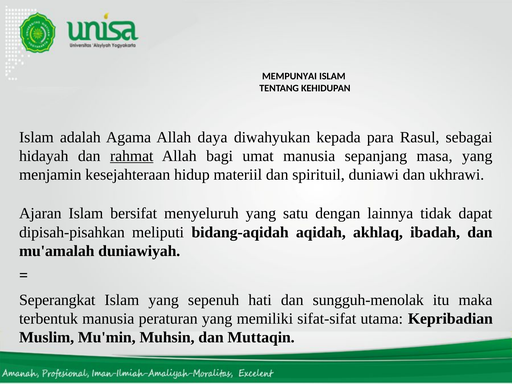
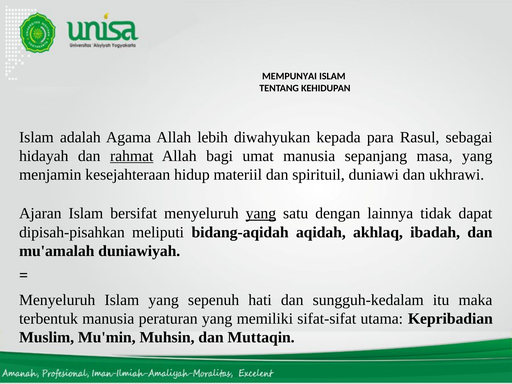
daya: daya -> lebih
yang at (261, 213) underline: none -> present
Seperangkat at (57, 300): Seperangkat -> Menyeluruh
sungguh-menolak: sungguh-menolak -> sungguh-kedalam
